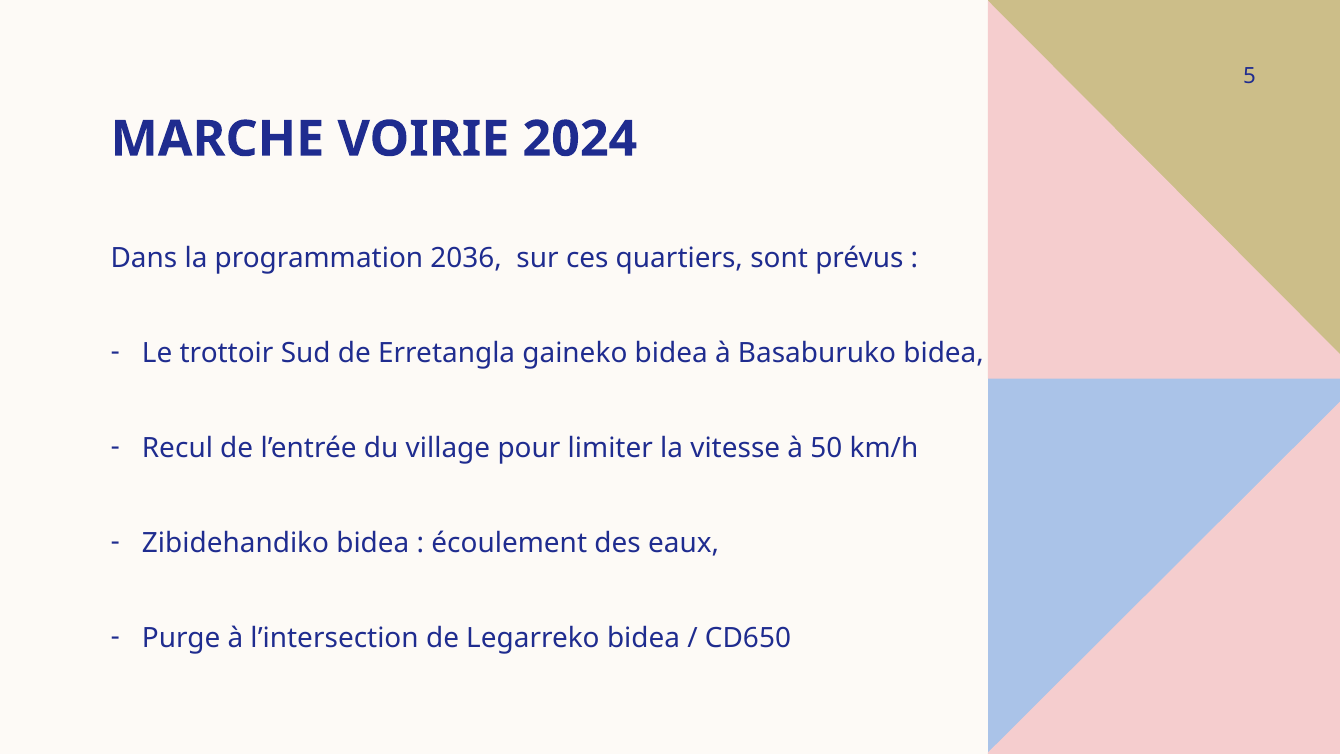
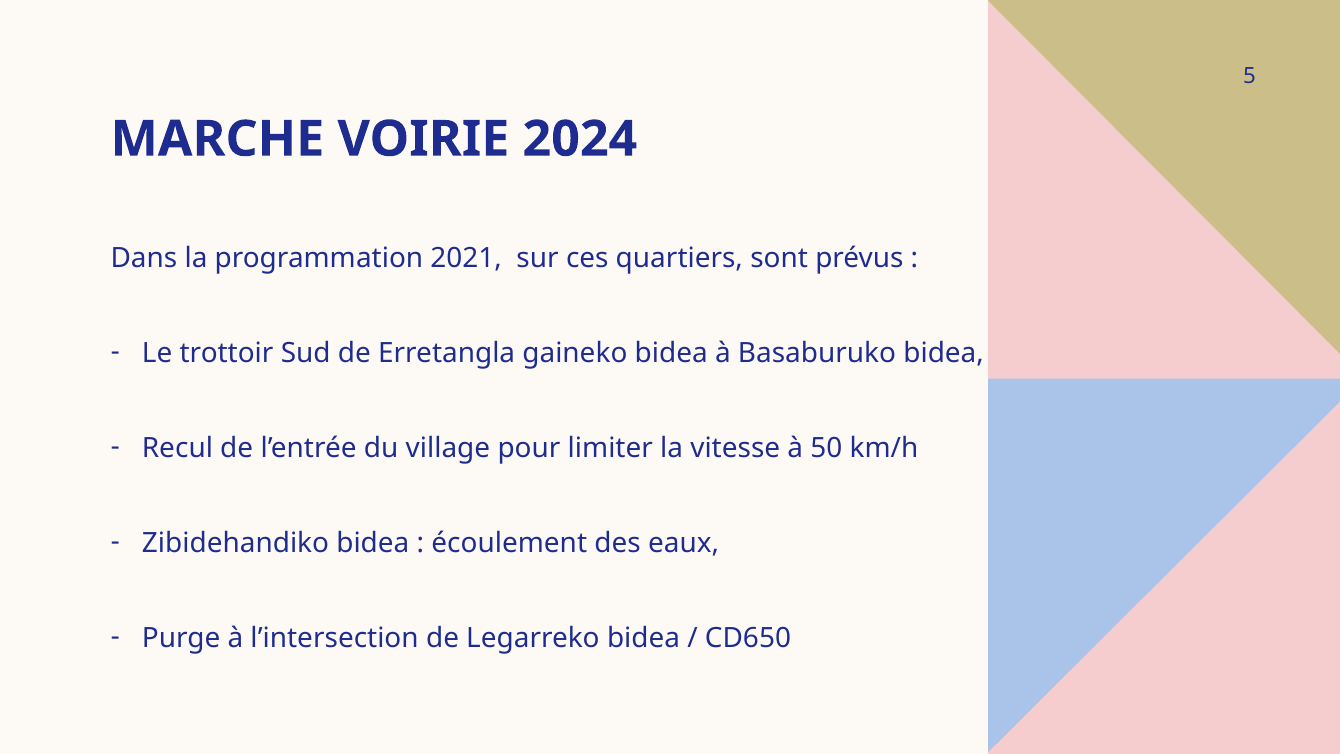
2036: 2036 -> 2021
